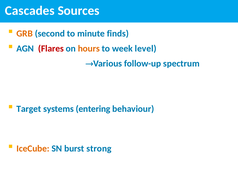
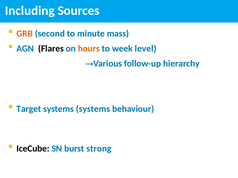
Cascades: Cascades -> Including
finds: finds -> mass
Flares colour: red -> black
spectrum: spectrum -> hierarchy
systems entering: entering -> systems
IceCube colour: orange -> black
